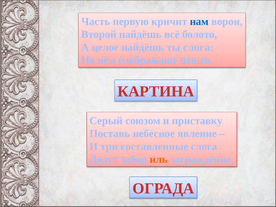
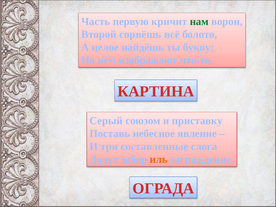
нам colour: blue -> green
Второй найдёшь: найдёшь -> сорвёшь
ты слога: слога -> букву
